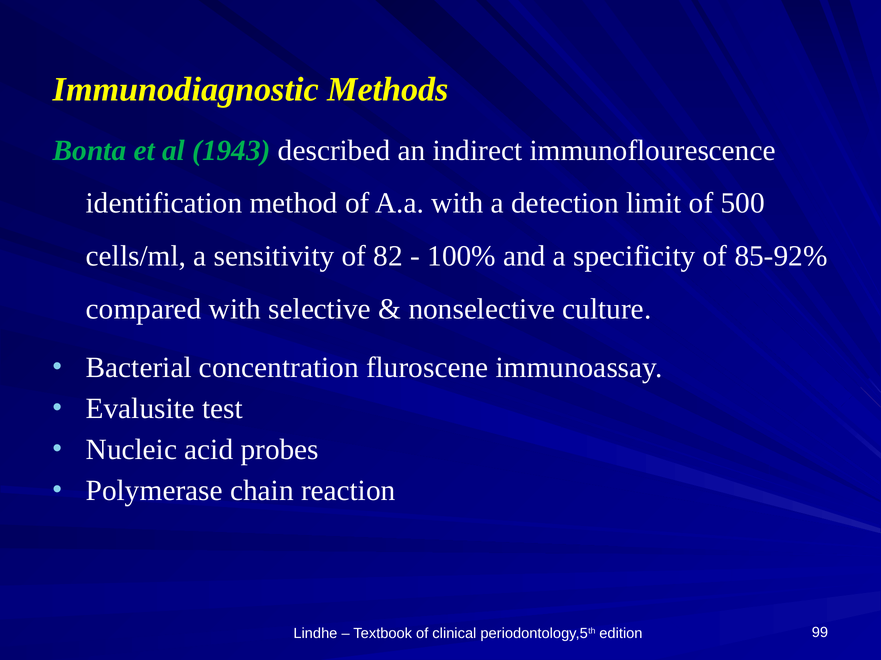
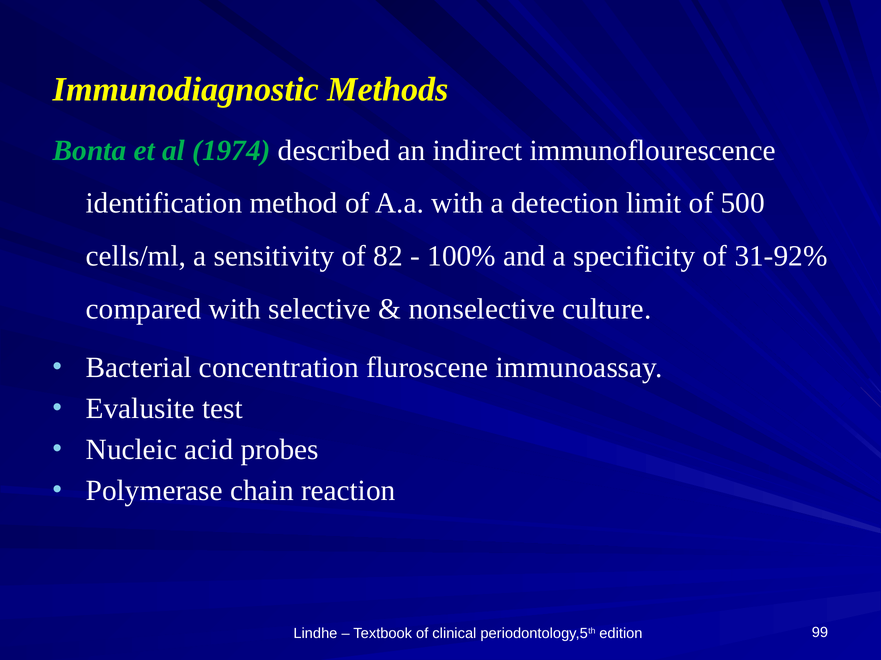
1943: 1943 -> 1974
85-92%: 85-92% -> 31-92%
